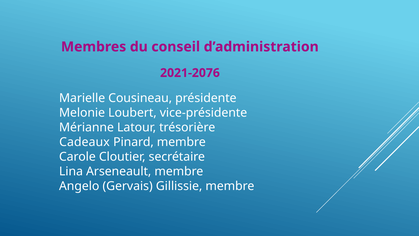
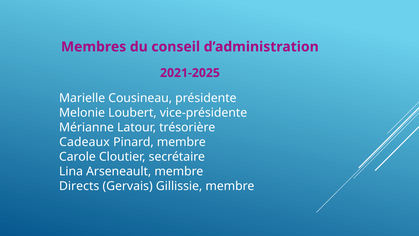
2021-2076: 2021-2076 -> 2021-2025
Angelo: Angelo -> Directs
